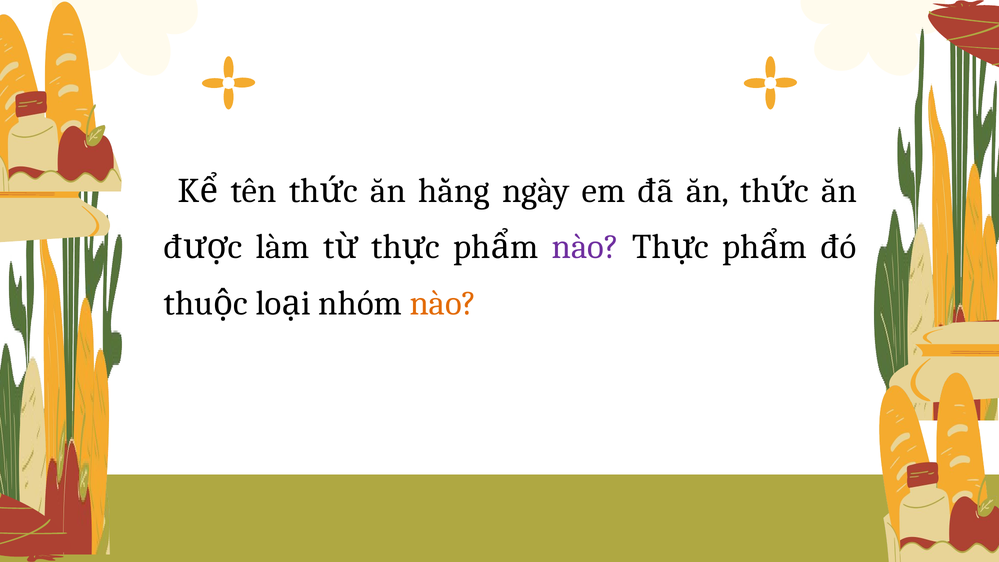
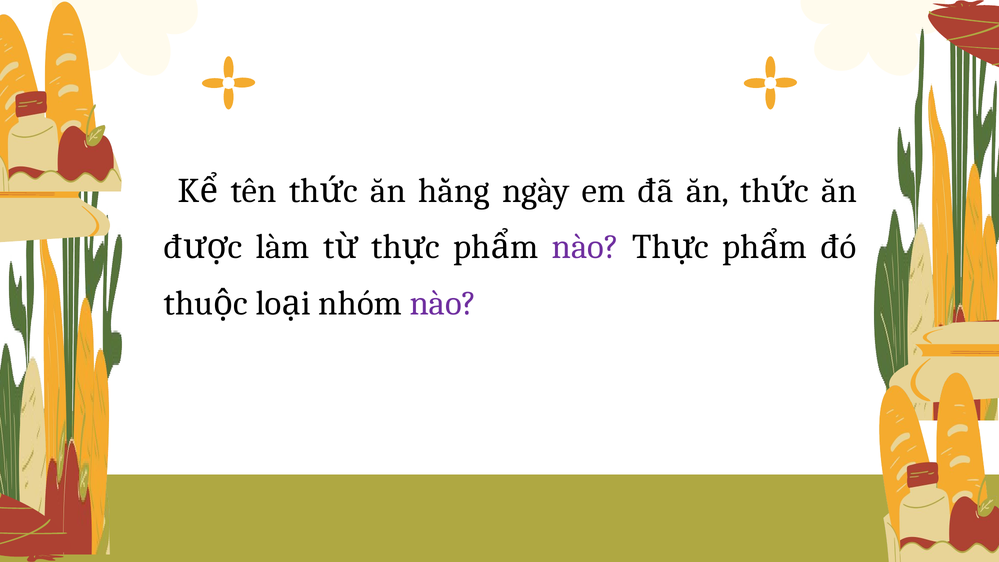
nào at (443, 303) colour: orange -> purple
